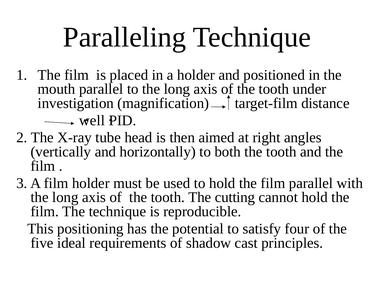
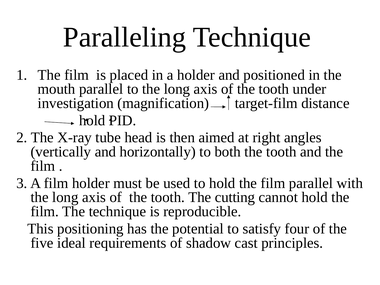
well at (92, 120): well -> hold
